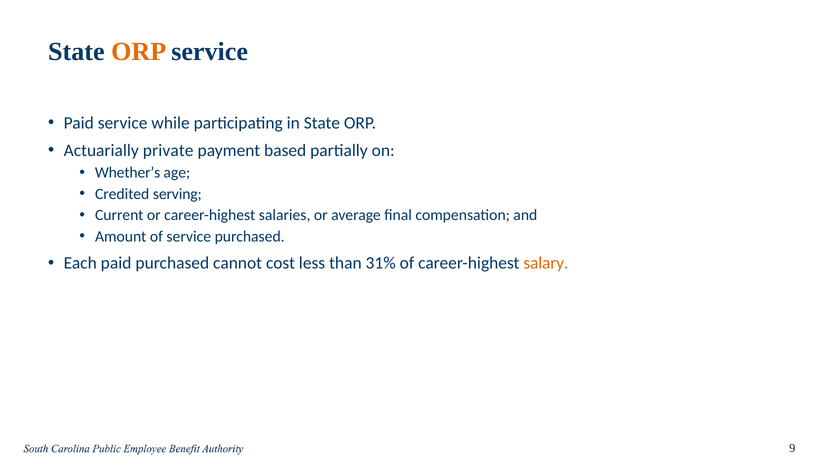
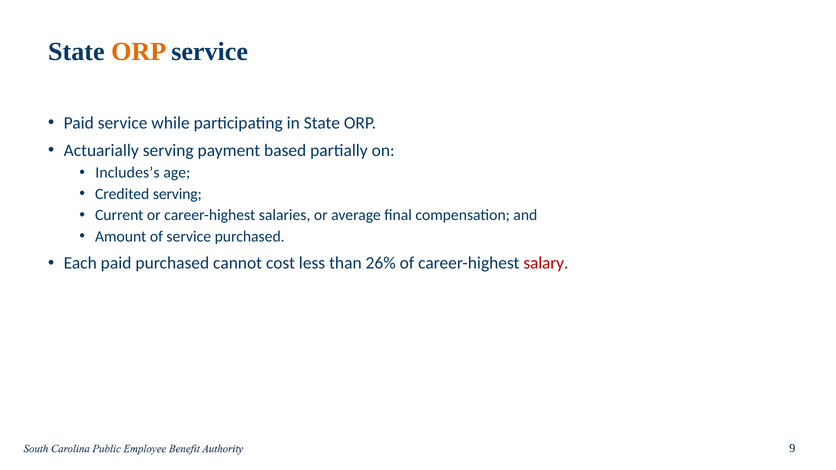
Actuarially private: private -> serving
Whether’s: Whether’s -> Includes’s
31%: 31% -> 26%
salary colour: orange -> red
